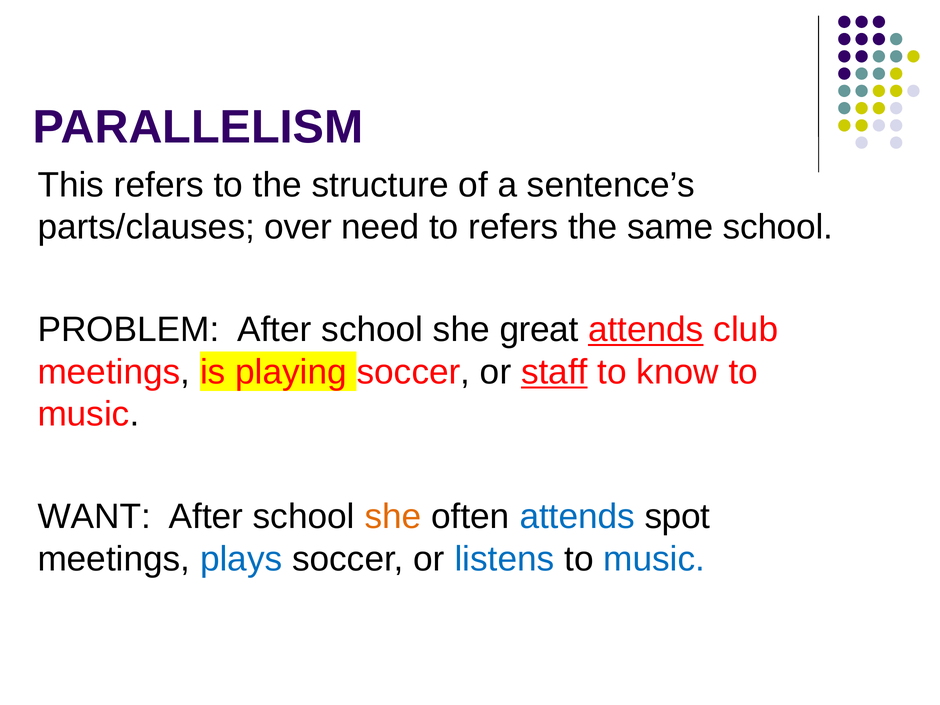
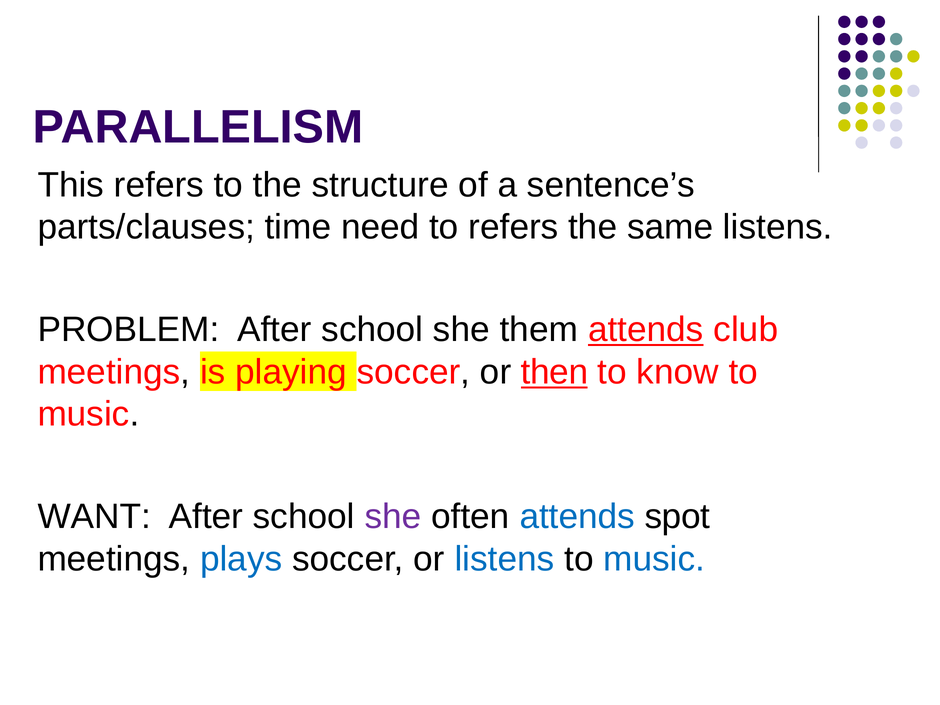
over: over -> time
same school: school -> listens
great: great -> them
staff: staff -> then
she at (393, 517) colour: orange -> purple
